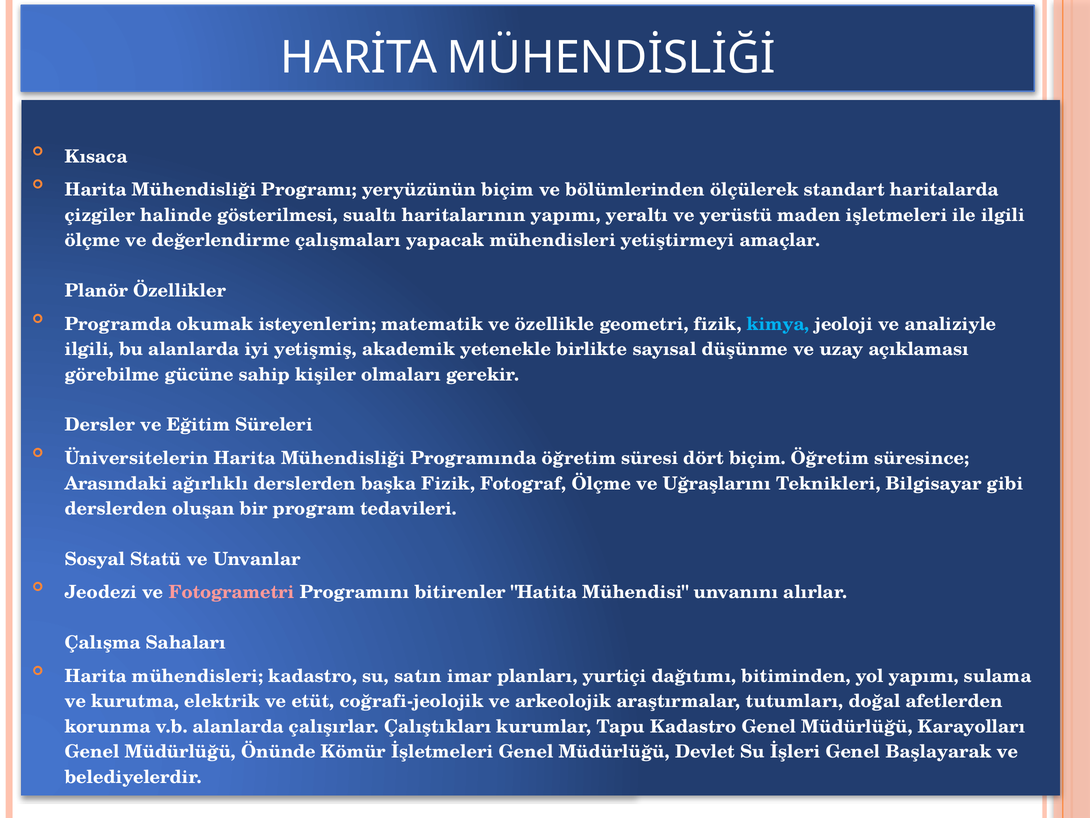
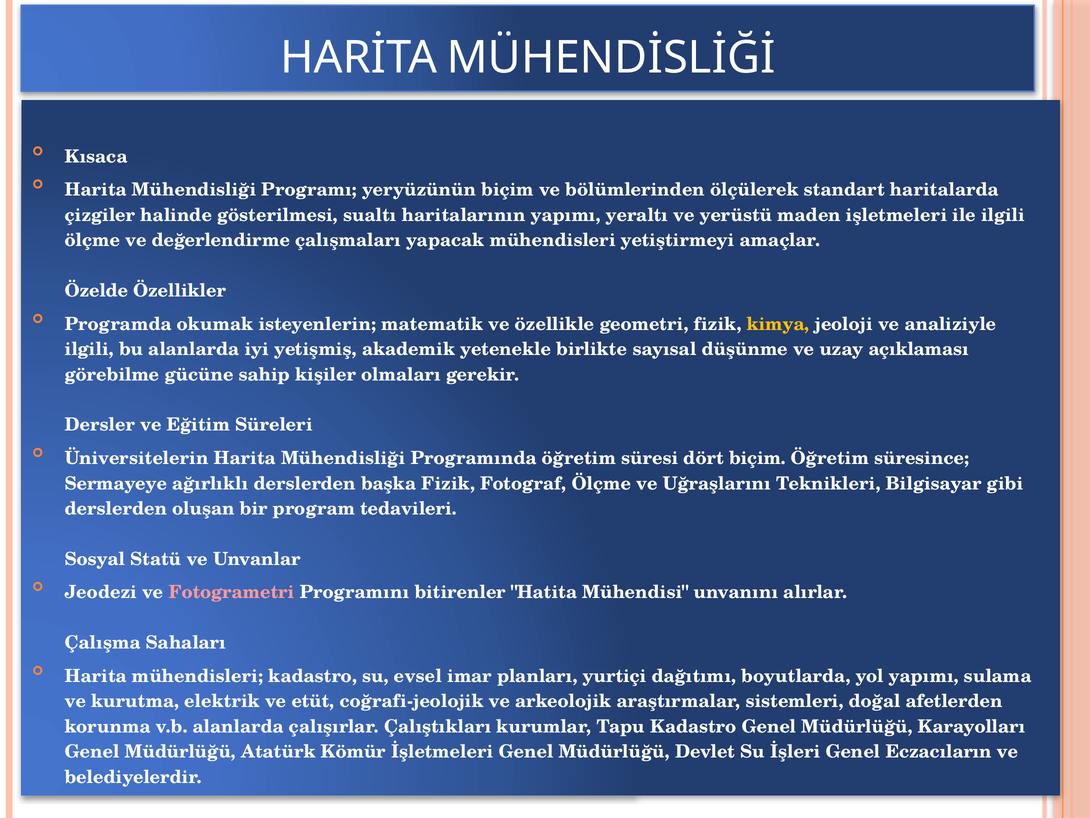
Planör: Planör -> Özelde
kimya colour: light blue -> yellow
Arasındaki: Arasındaki -> Sermayeye
satın: satın -> evsel
bitiminden: bitiminden -> boyutlarda
tutumları: tutumları -> sistemleri
Önünde: Önünde -> Atatürk
Başlayarak: Başlayarak -> Eczacıların
